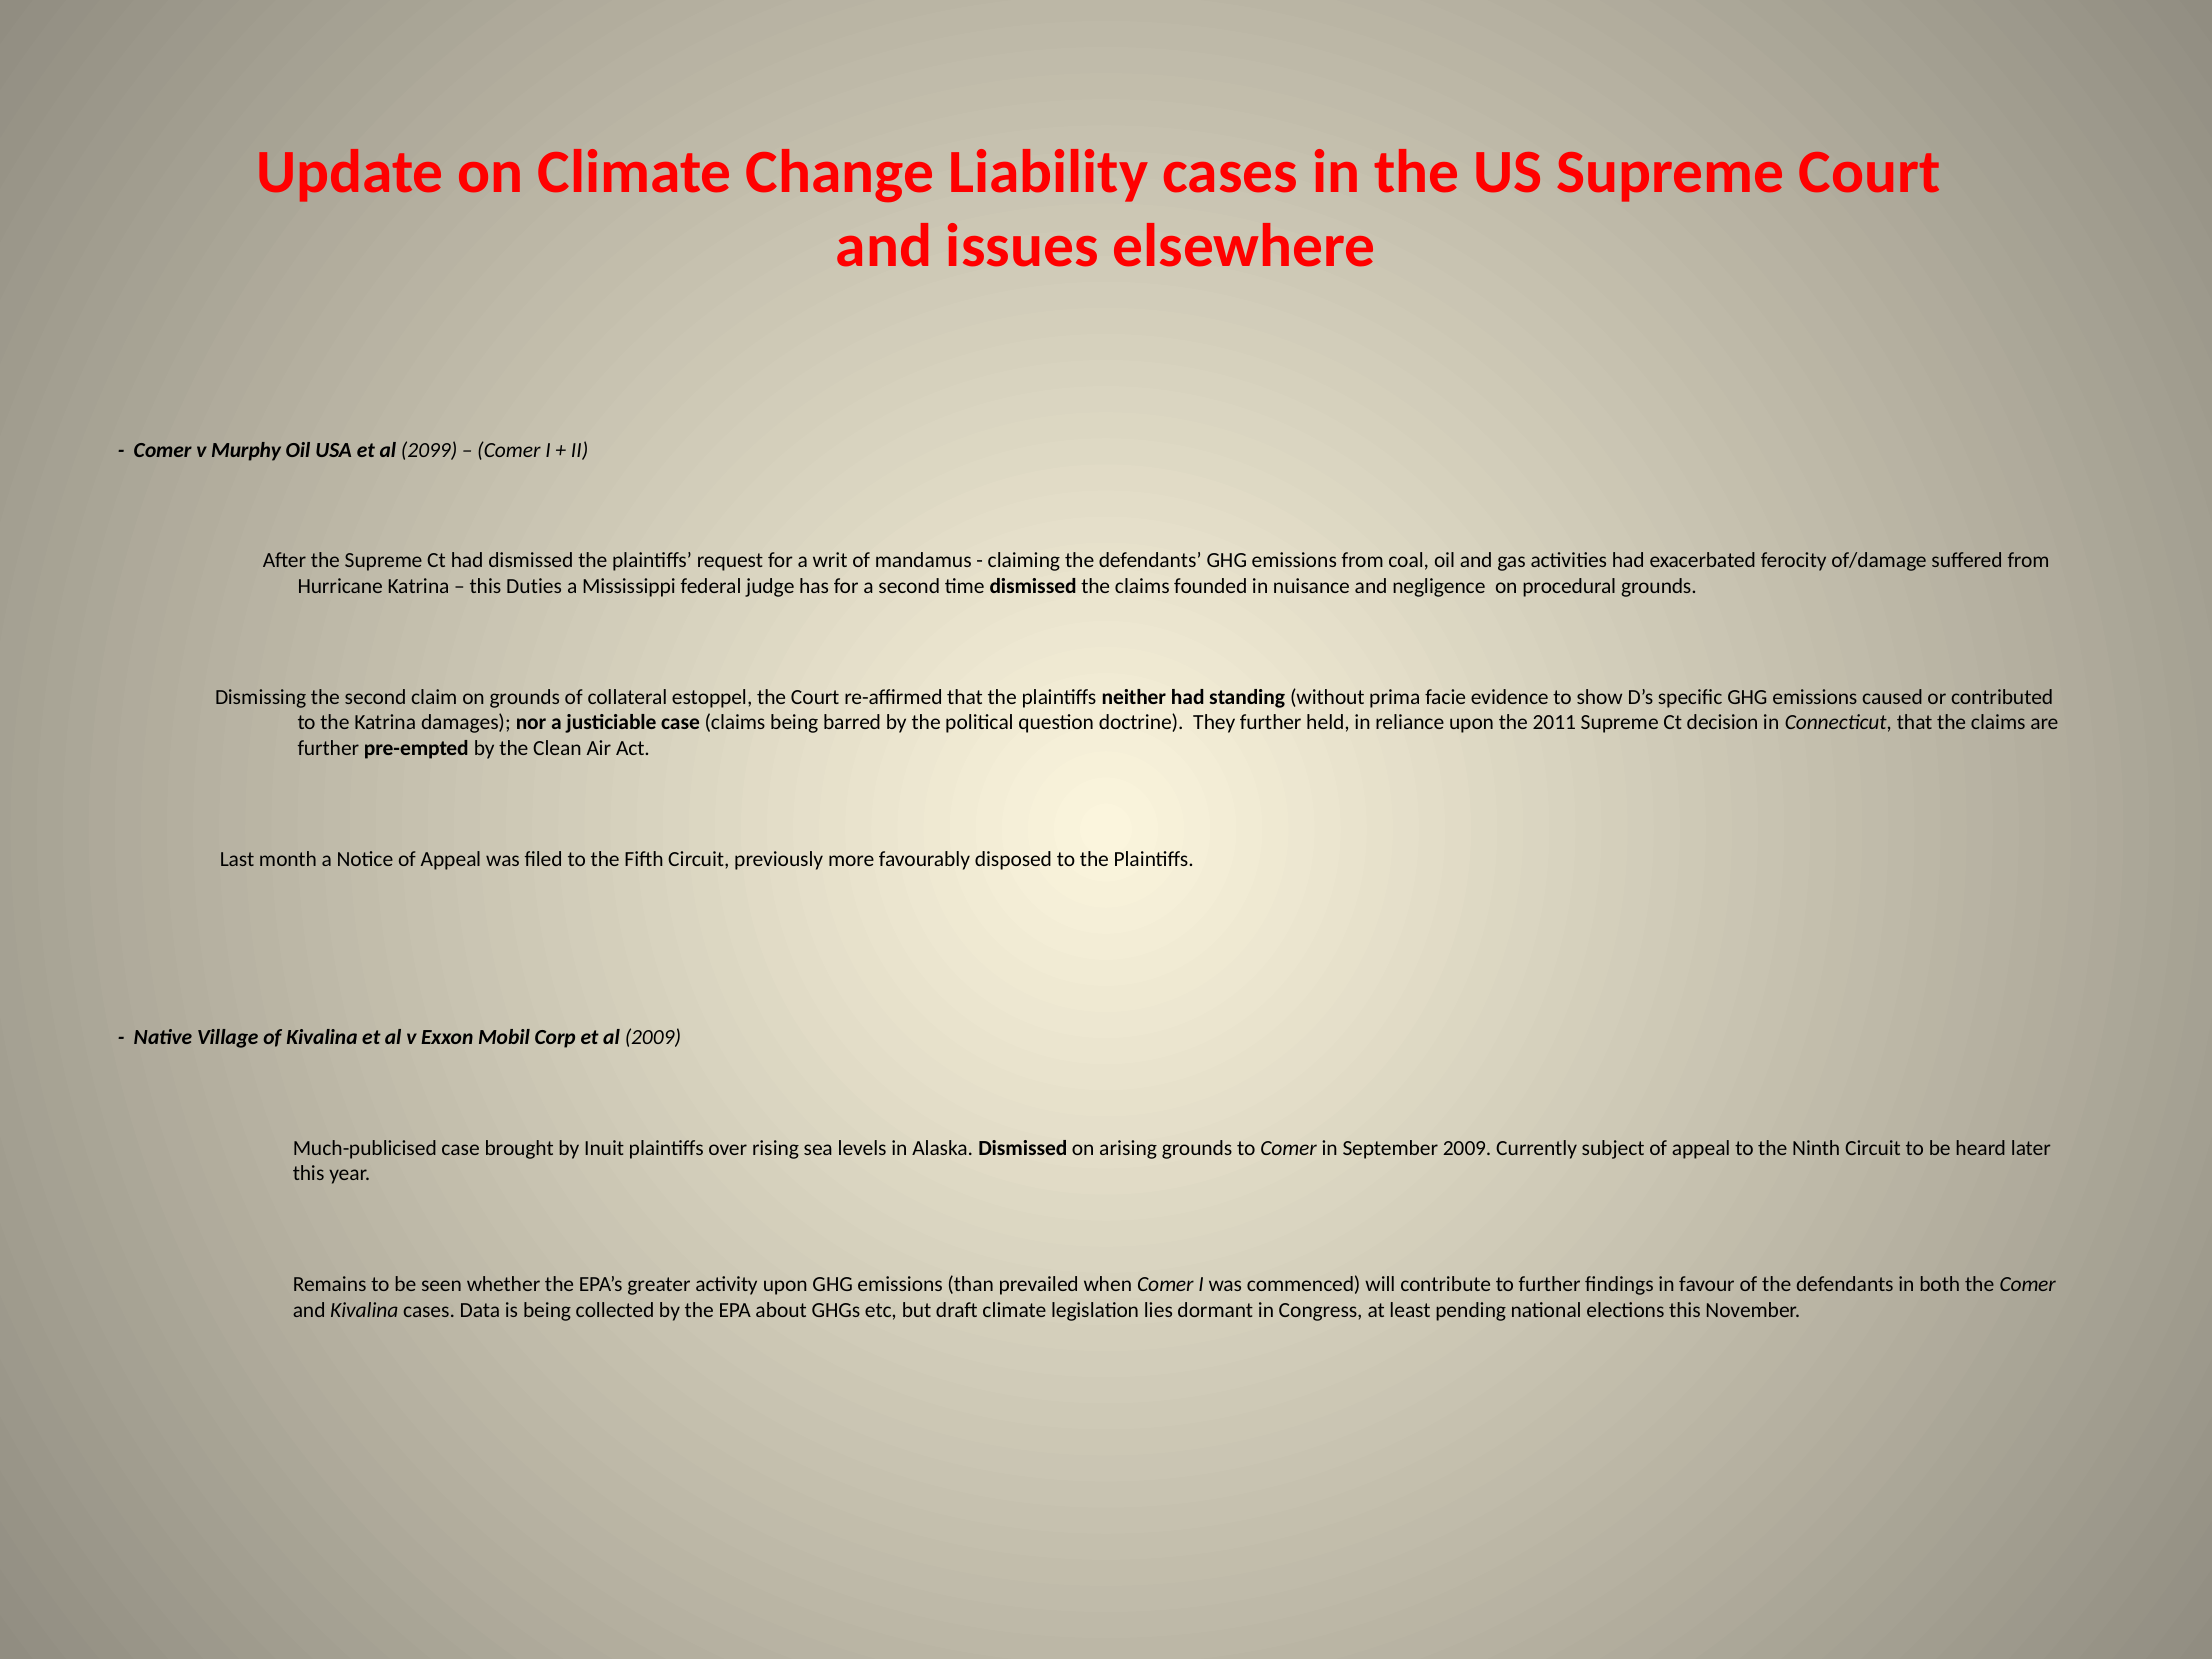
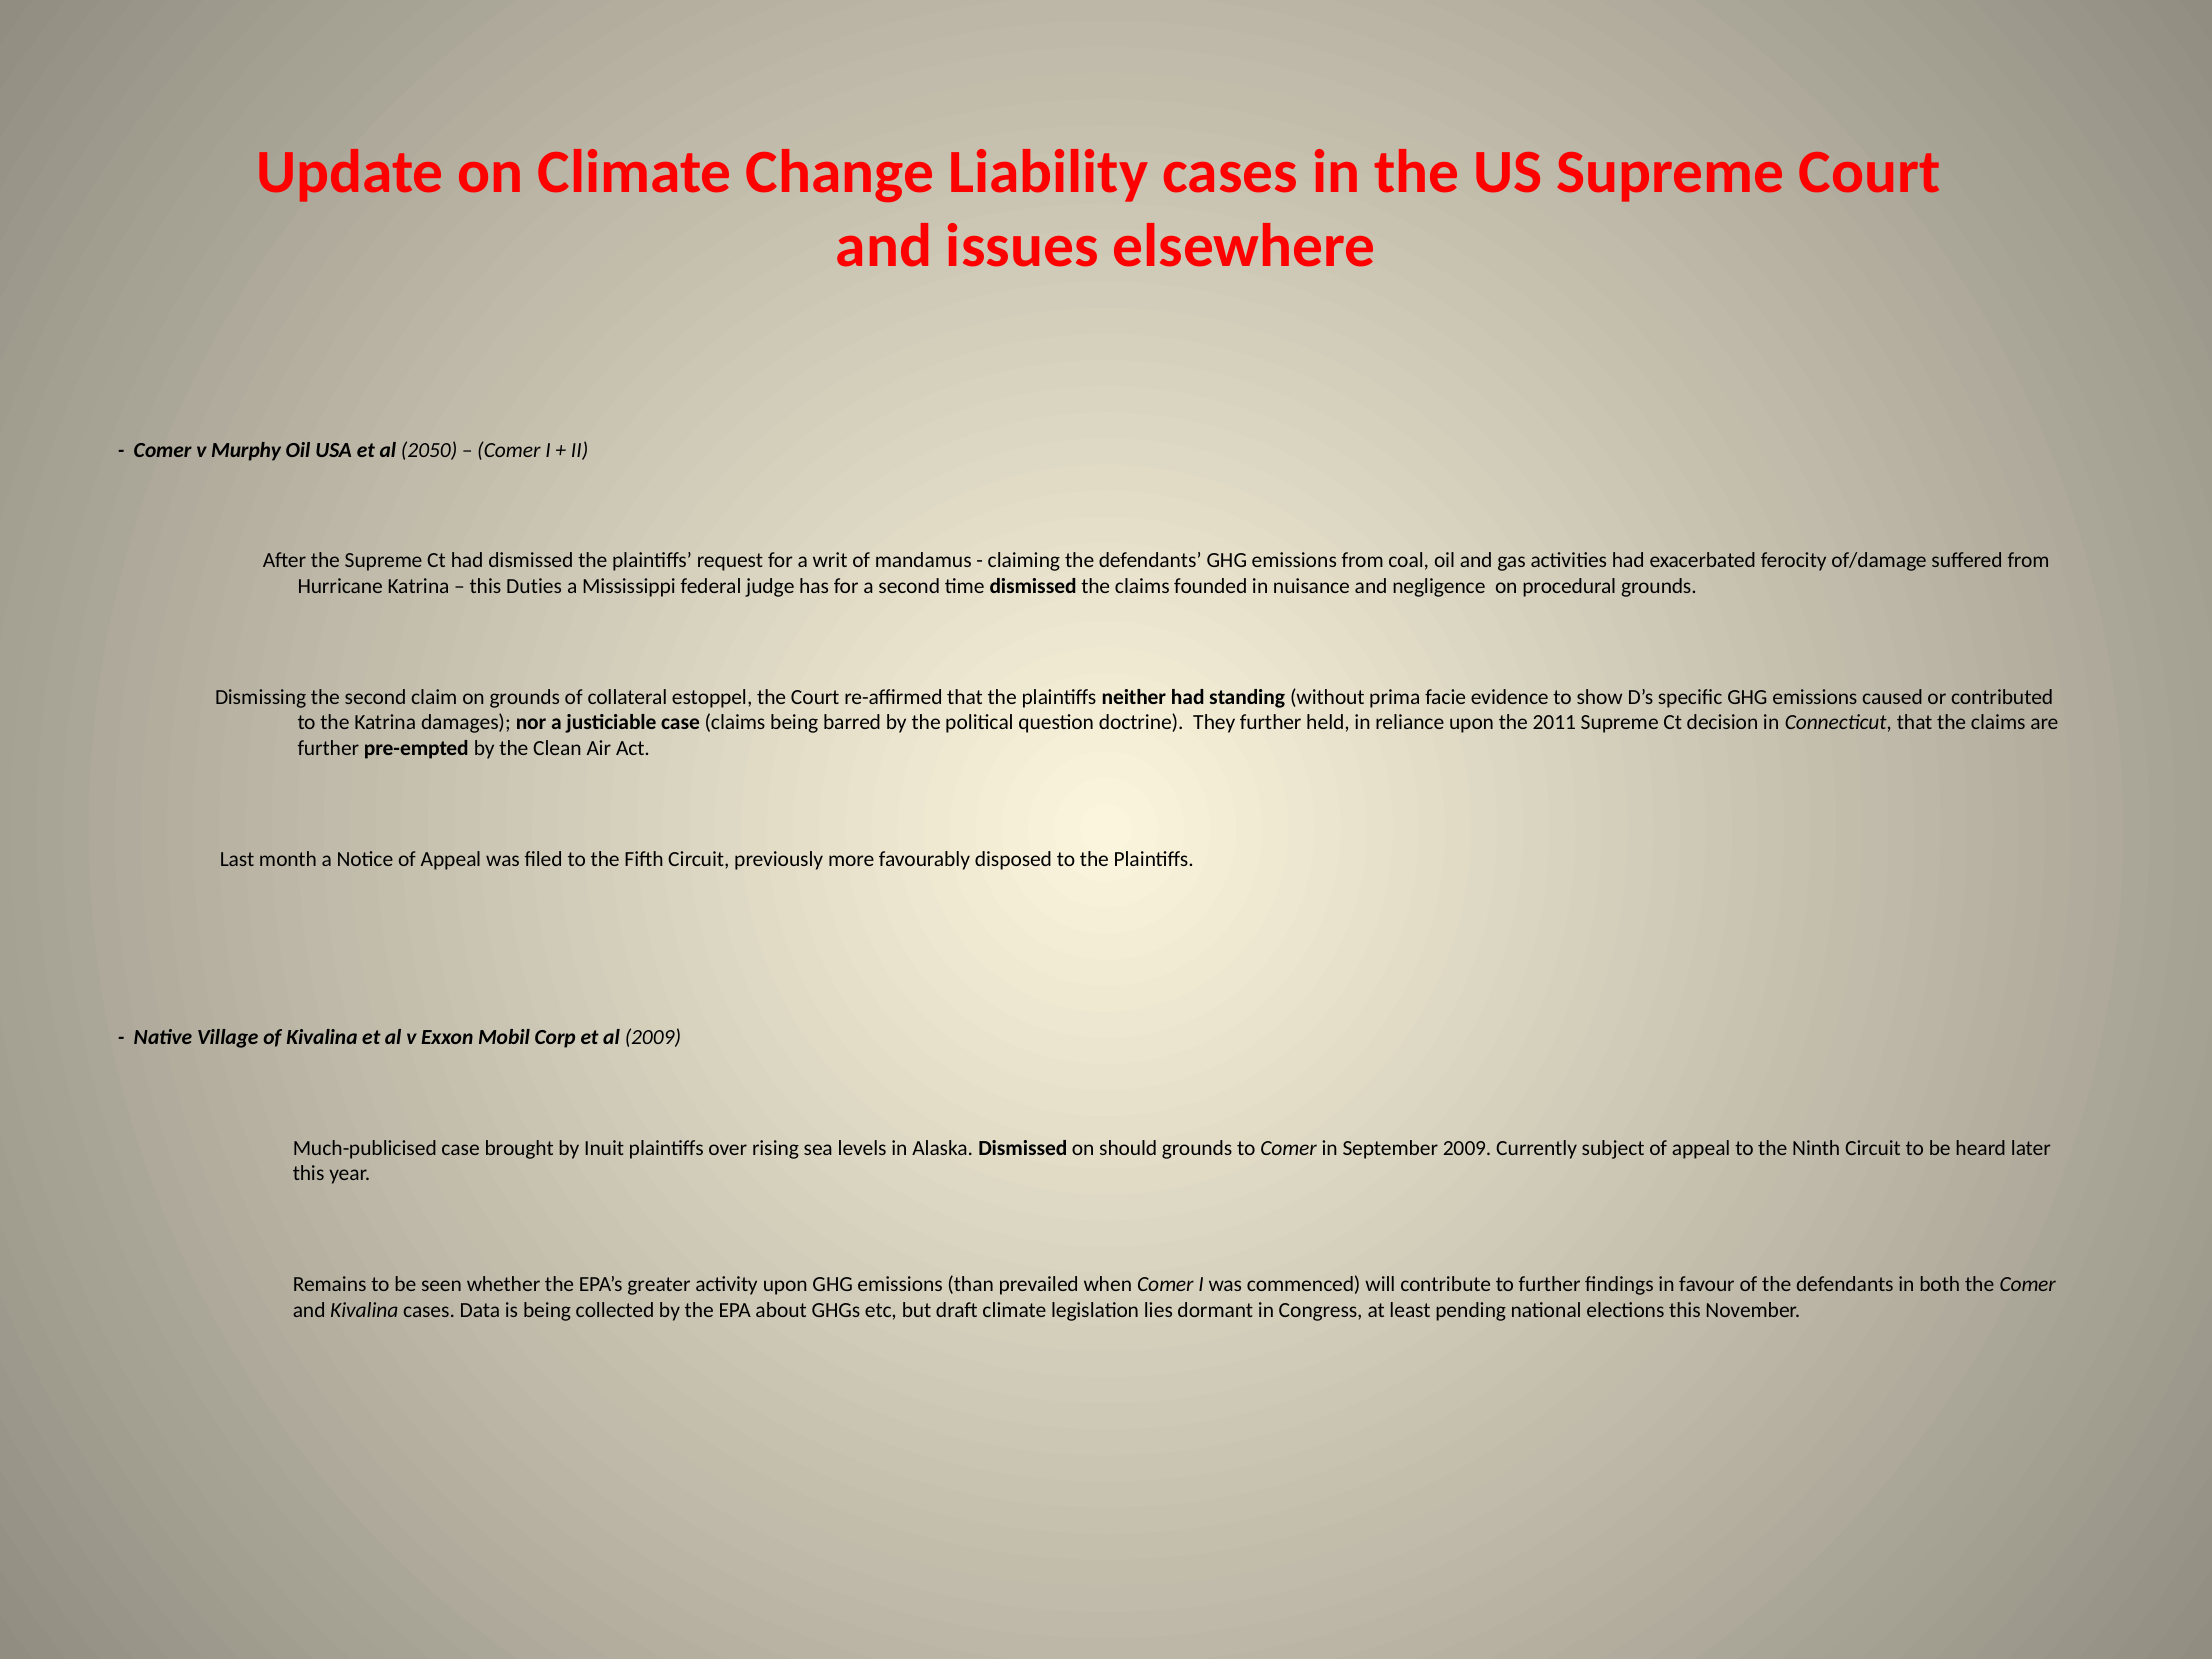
2099: 2099 -> 2050
arising: arising -> should
